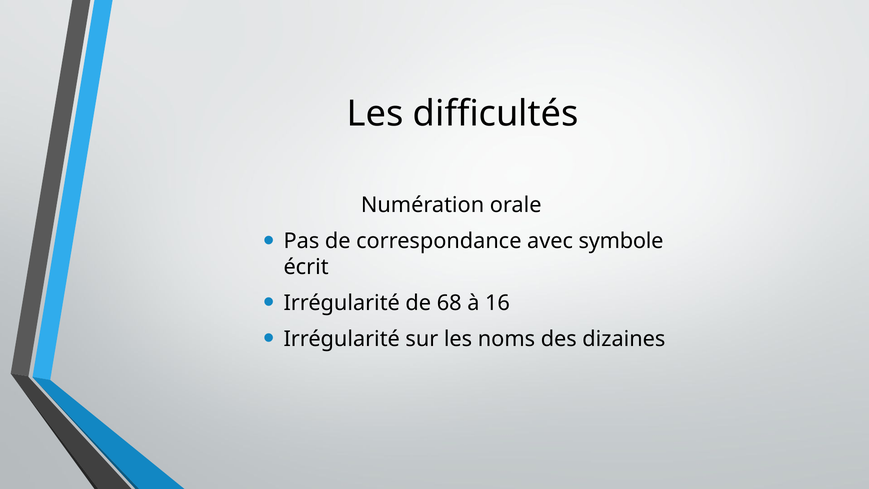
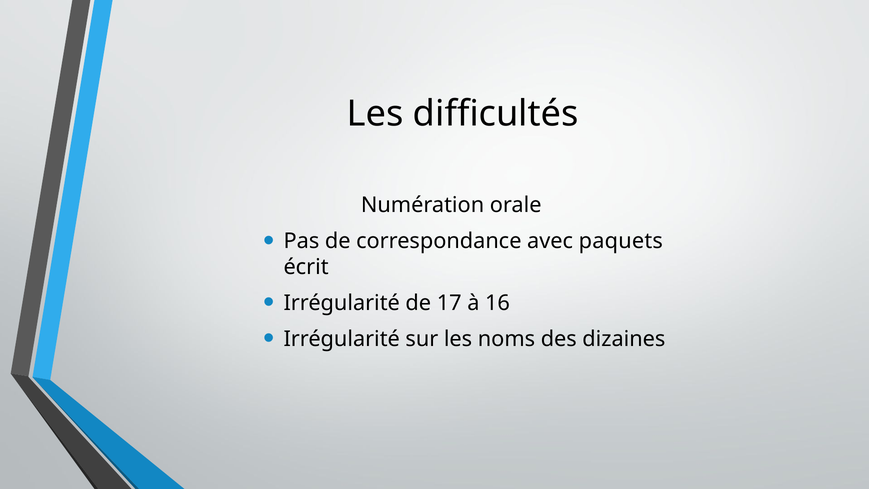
symbole: symbole -> paquets
68: 68 -> 17
